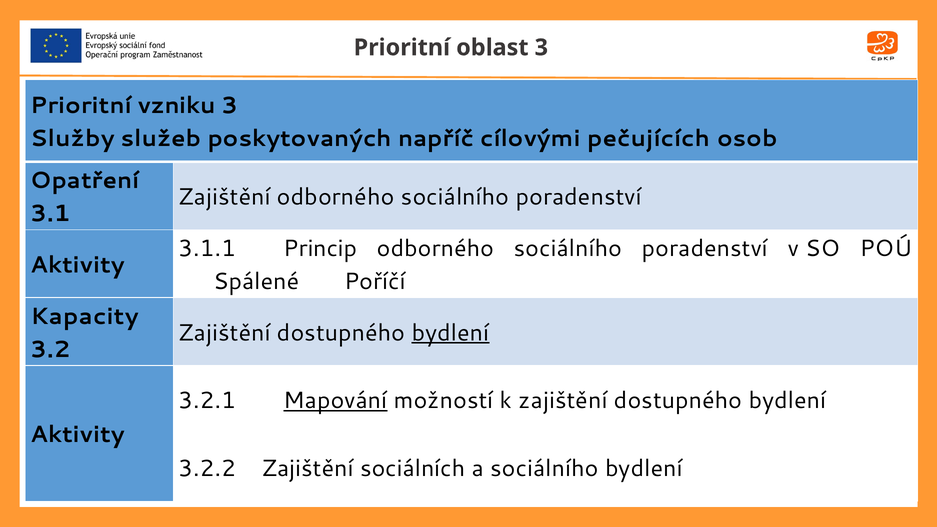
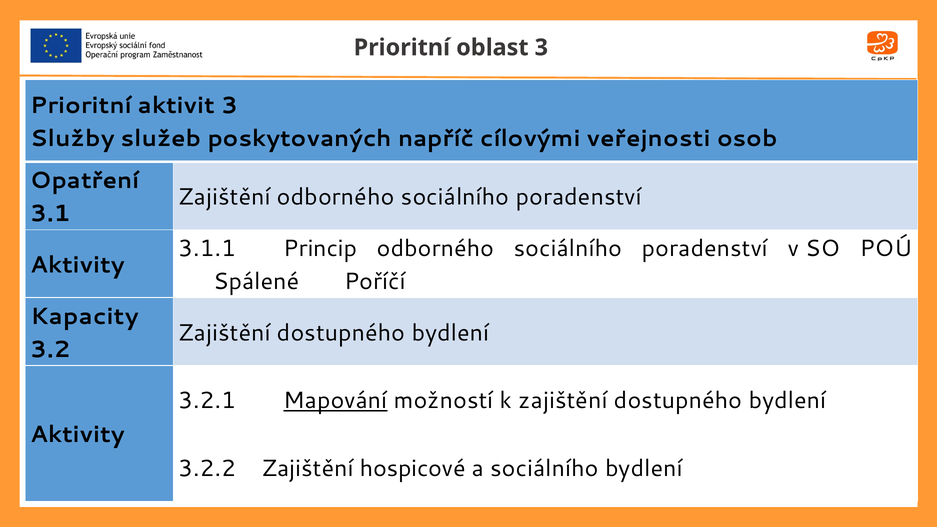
vzniku: vzniku -> aktivit
pečujících: pečujících -> veřejnosti
bydlení at (451, 333) underline: present -> none
sociálních: sociálních -> hospicové
